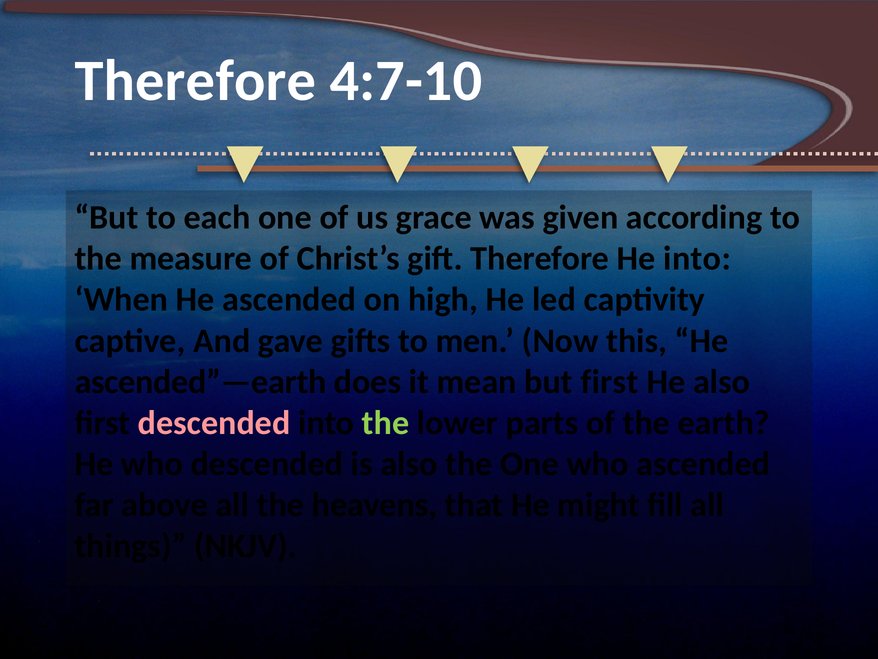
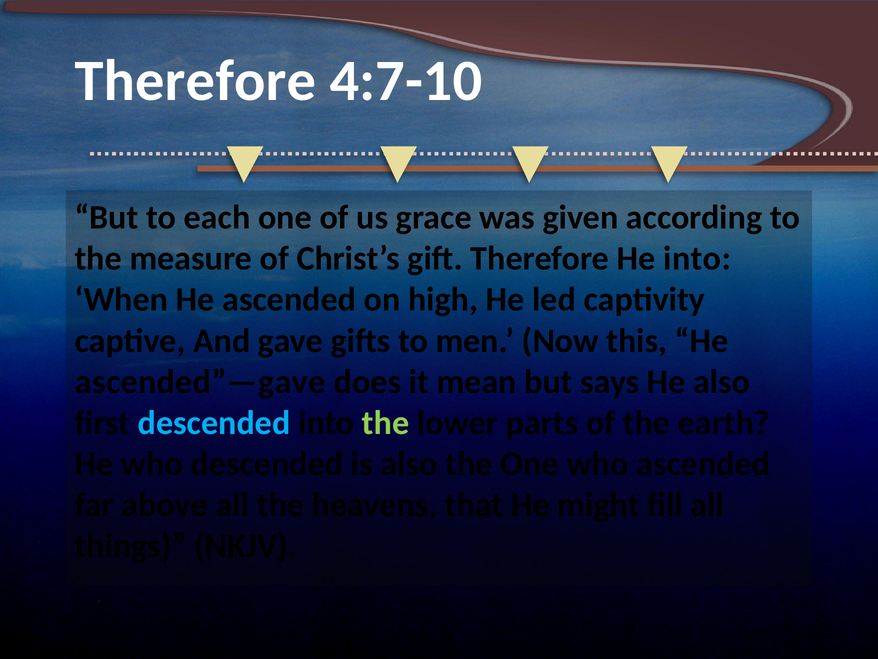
ascended”—earth: ascended”—earth -> ascended”—gave
but first: first -> says
descended at (214, 422) colour: pink -> light blue
